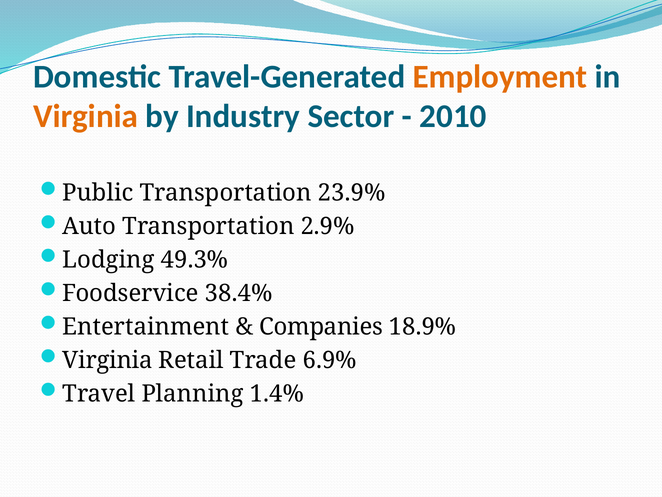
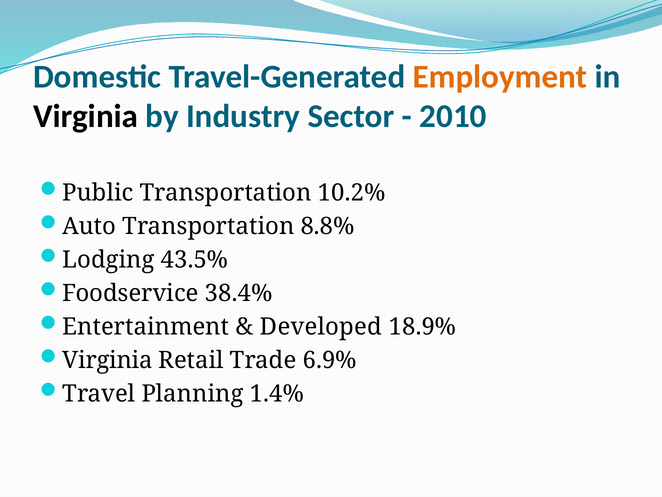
Virginia at (86, 116) colour: orange -> black
23.9%: 23.9% -> 10.2%
2.9%: 2.9% -> 8.8%
49.3%: 49.3% -> 43.5%
Companies: Companies -> Developed
